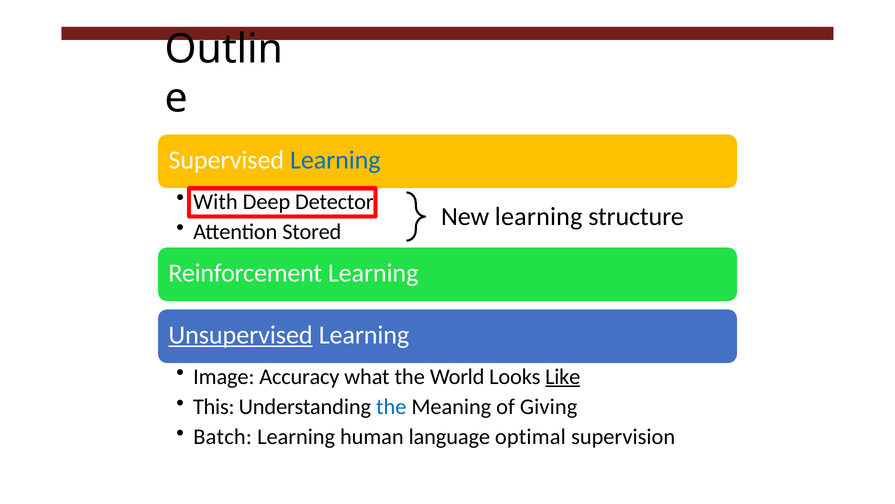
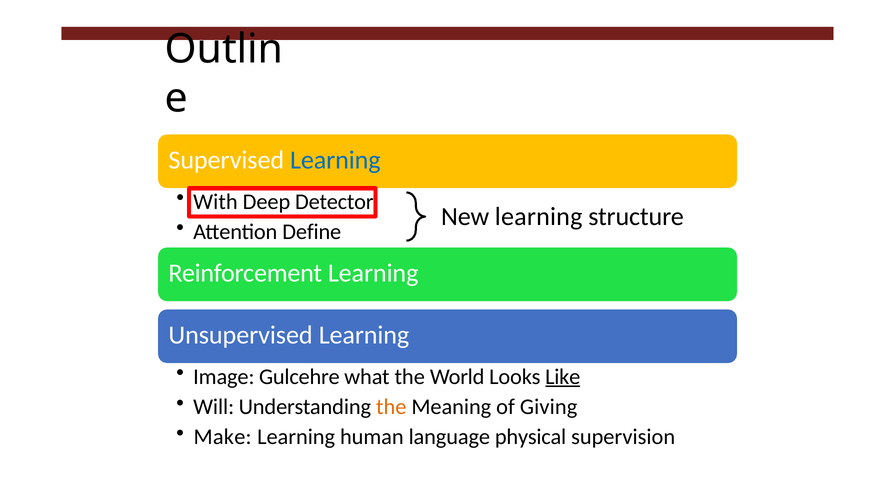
Stored: Stored -> Define
Unsupervised underline: present -> none
Accuracy: Accuracy -> Gulcehre
This: This -> Will
the at (391, 406) colour: blue -> orange
Batch: Batch -> Make
optimal: optimal -> physical
